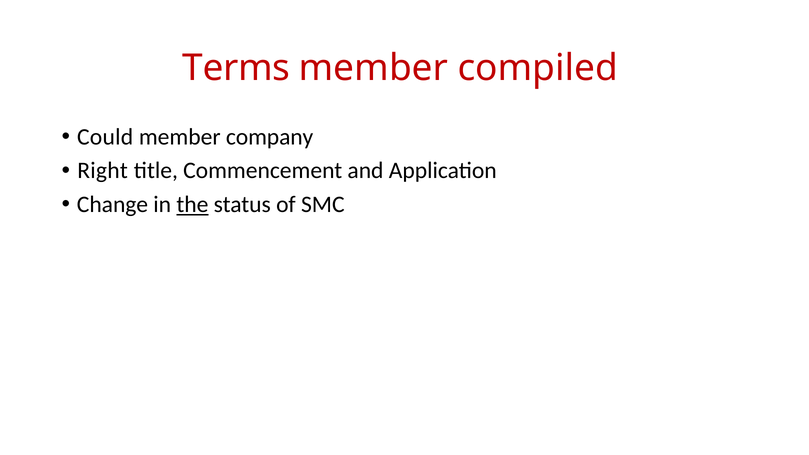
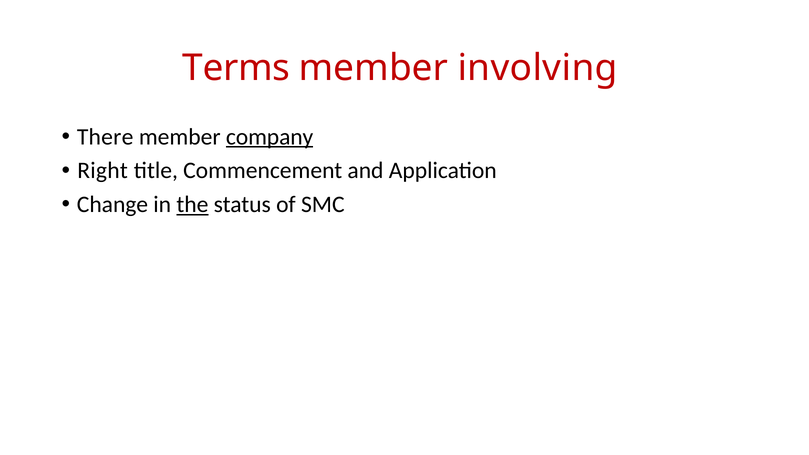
compiled: compiled -> involving
Could: Could -> There
company underline: none -> present
